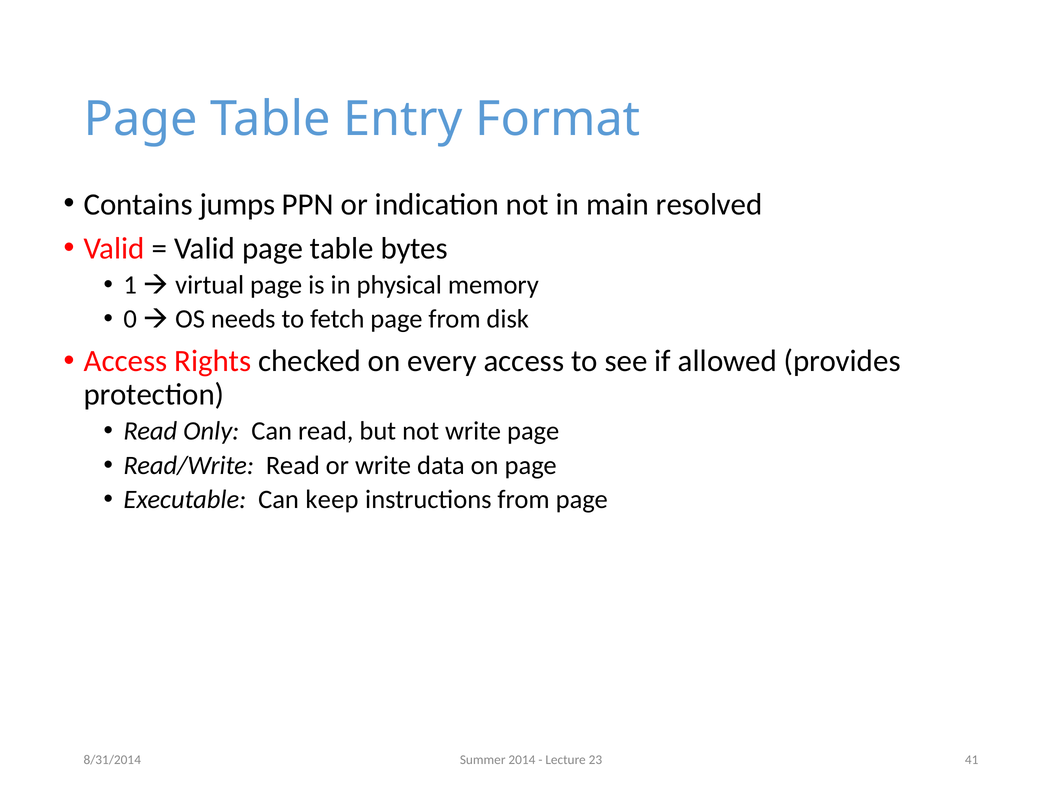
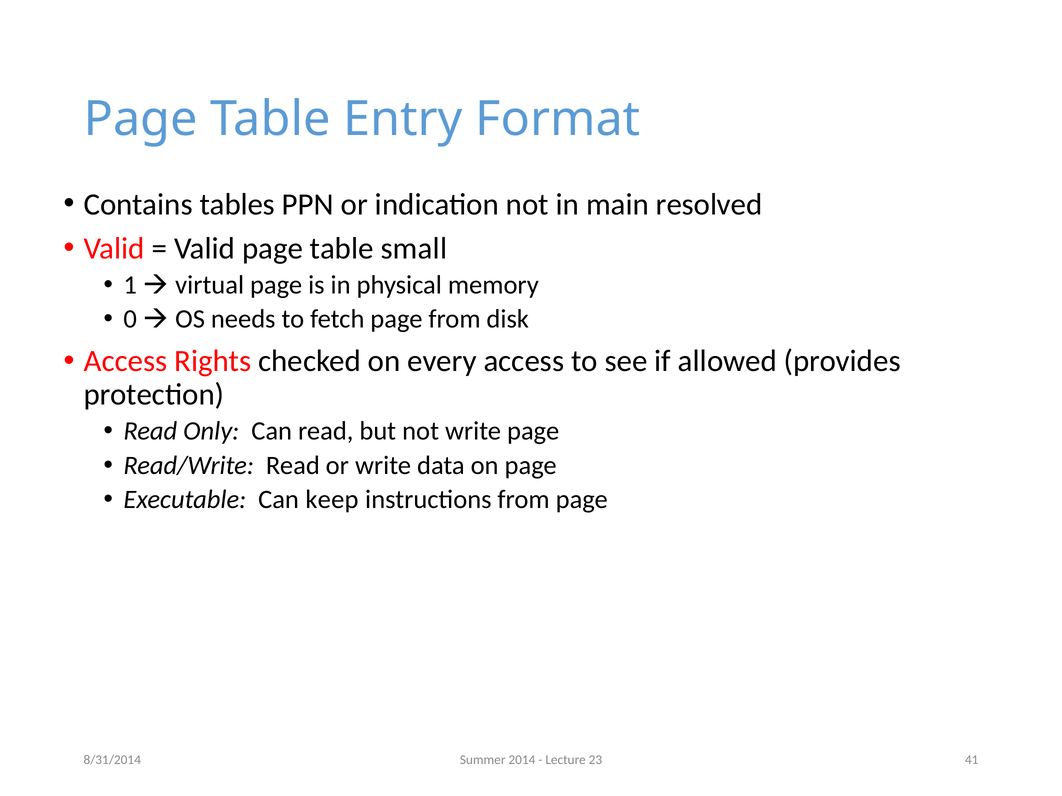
jumps: jumps -> tables
bytes: bytes -> small
